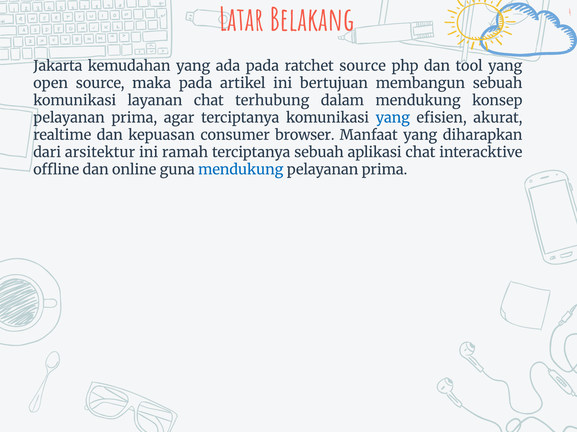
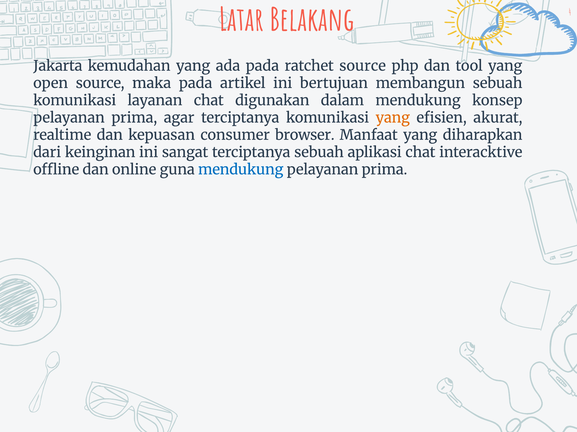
terhubung: terhubung -> digunakan
yang at (393, 118) colour: blue -> orange
arsitektur: arsitektur -> keinginan
ramah: ramah -> sangat
